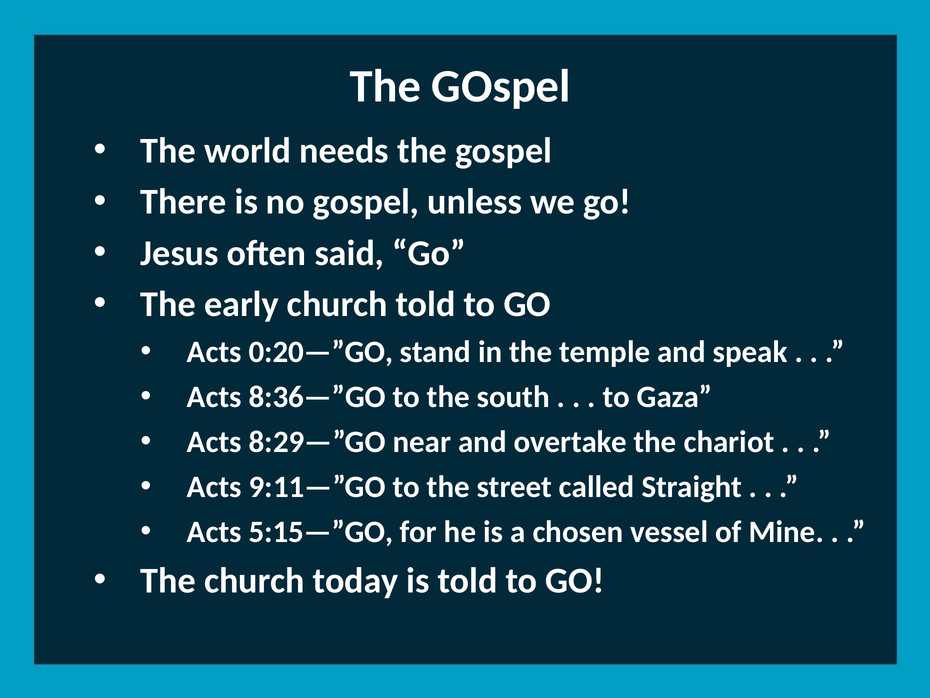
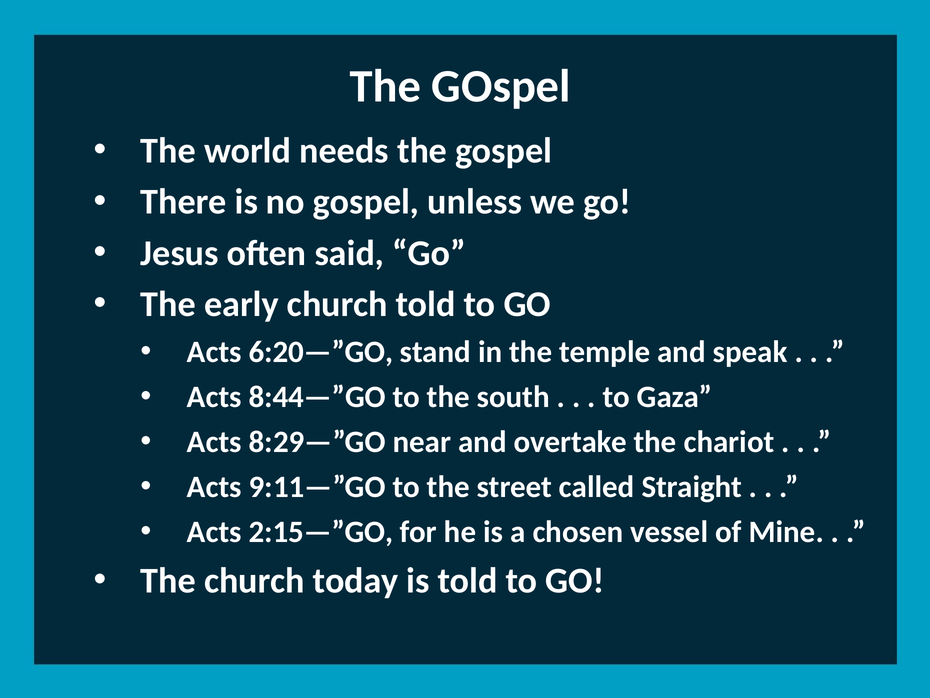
0:20—”GO: 0:20—”GO -> 6:20—”GO
8:36—”GO: 8:36—”GO -> 8:44—”GO
5:15—”GO: 5:15—”GO -> 2:15—”GO
